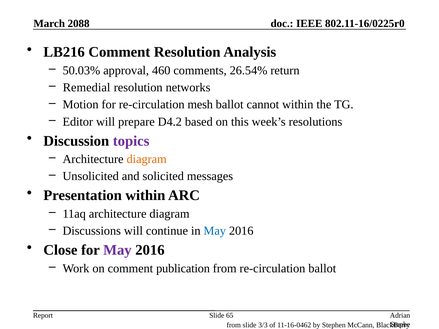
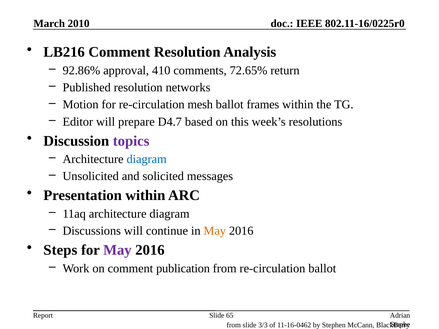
2088: 2088 -> 2010
50.03%: 50.03% -> 92.86%
460: 460 -> 410
26.54%: 26.54% -> 72.65%
Remedial: Remedial -> Published
cannot: cannot -> frames
D4.2: D4.2 -> D4.7
diagram at (147, 159) colour: orange -> blue
May at (215, 231) colour: blue -> orange
Close: Close -> Steps
